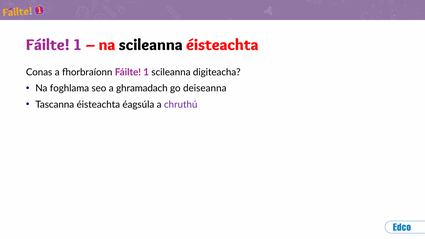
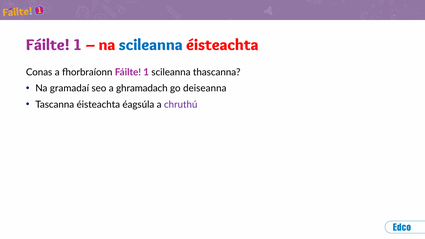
scileanna at (151, 45) colour: black -> blue
digiteacha: digiteacha -> thascanna
foghlama: foghlama -> gramadaí
